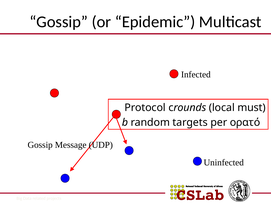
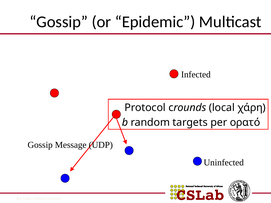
must: must -> χάρη
